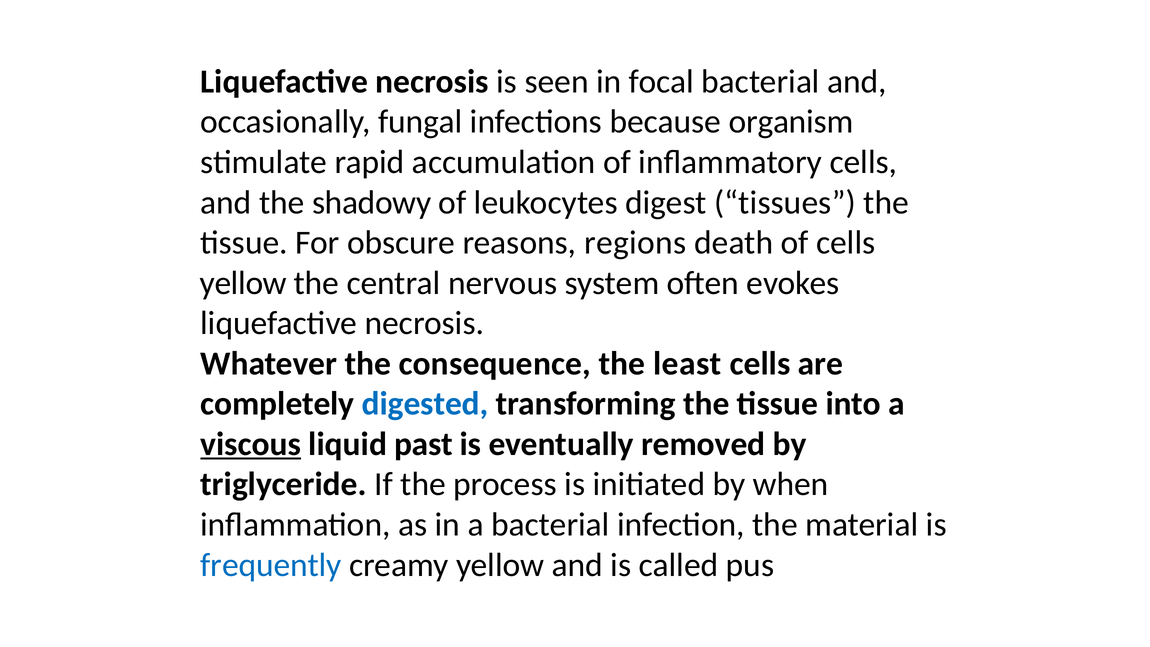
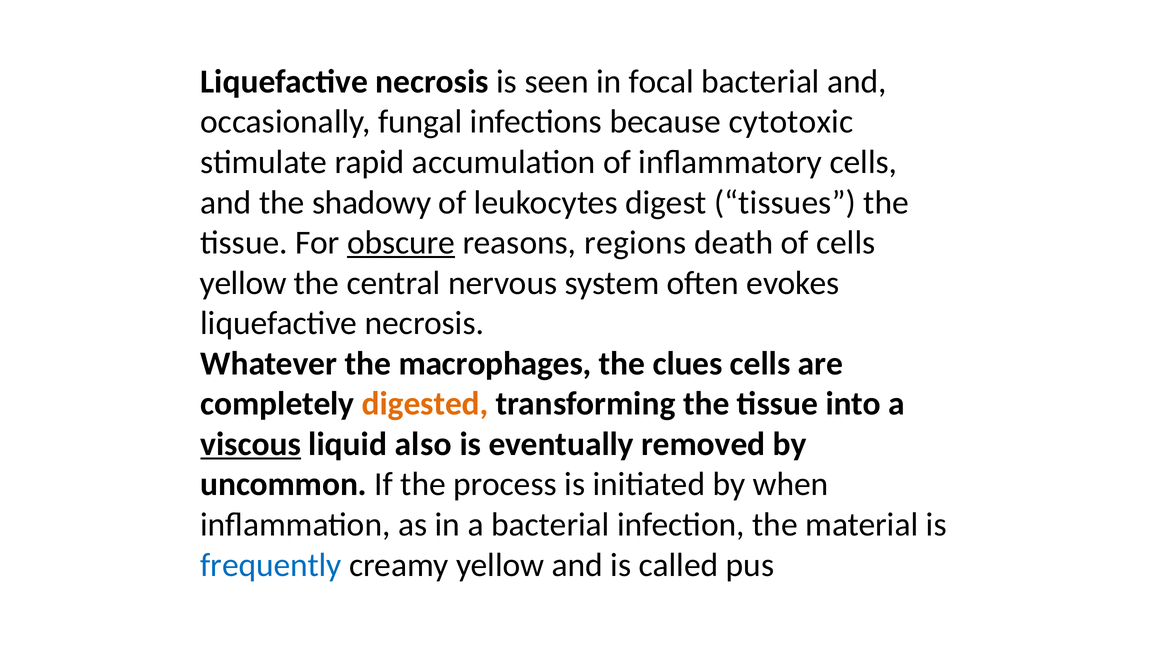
organism: organism -> cytotoxic
obscure underline: none -> present
consequence: consequence -> macrophages
least: least -> clues
digested colour: blue -> orange
past: past -> also
triglyceride: triglyceride -> uncommon
